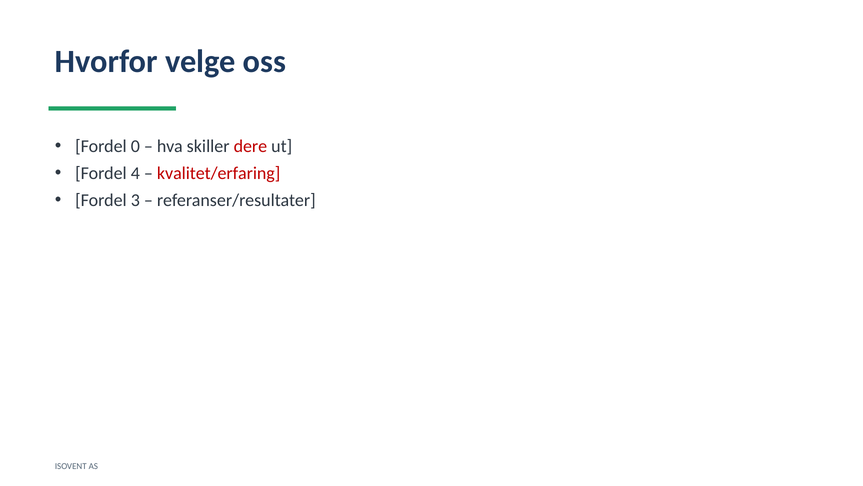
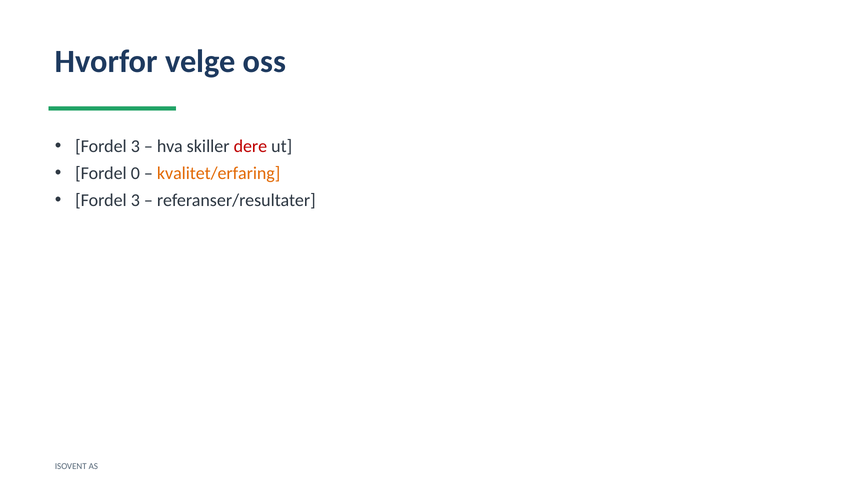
0 at (135, 146): 0 -> 3
4: 4 -> 0
kvalitet/erfaring colour: red -> orange
